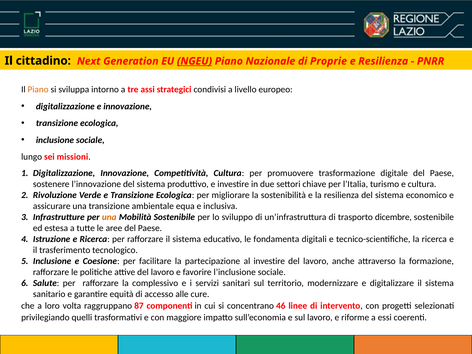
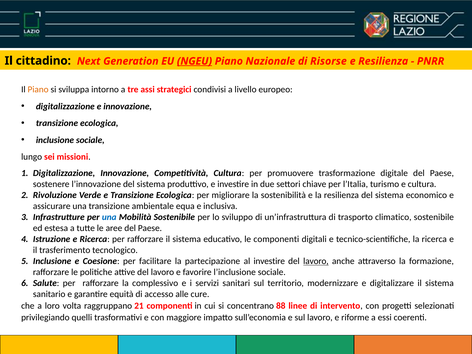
Proprie: Proprie -> Risorse
una at (109, 217) colour: orange -> blue
dicembre: dicembre -> climatico
le fondamenta: fondamenta -> componenti
lavoro at (316, 261) underline: none -> present
87: 87 -> 21
46: 46 -> 88
